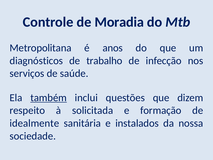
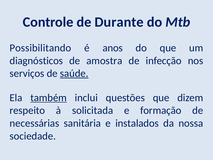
Moradia: Moradia -> Durante
Metropolitana: Metropolitana -> Possibilitando
trabalho: trabalho -> amostra
saúde underline: none -> present
idealmente: idealmente -> necessárias
